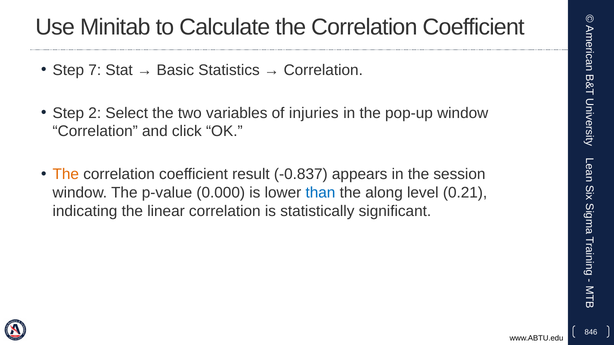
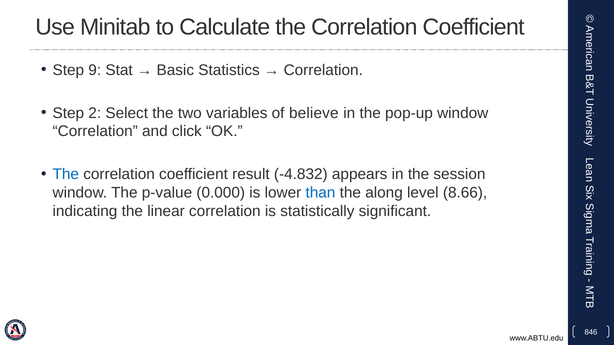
7: 7 -> 9
injuries: injuries -> believe
The at (66, 175) colour: orange -> blue
-0.837: -0.837 -> -4.832
0.21: 0.21 -> 8.66
